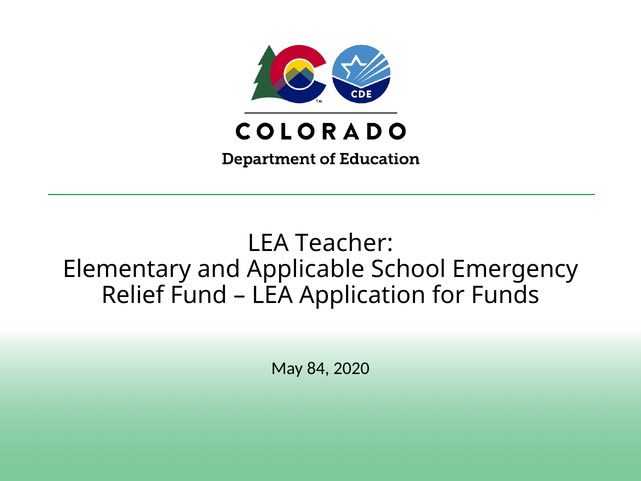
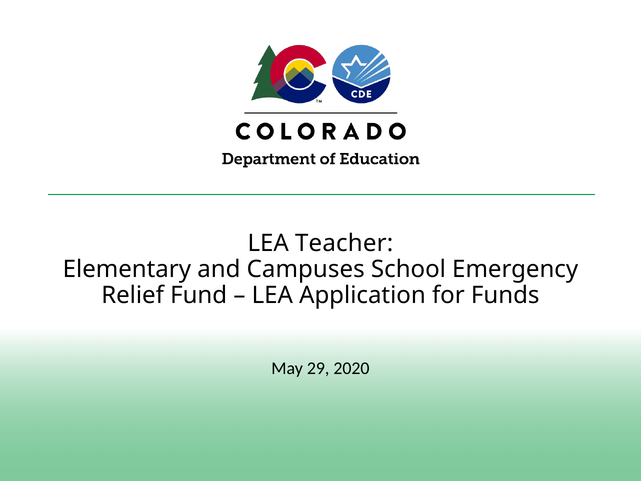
Applicable: Applicable -> Campuses
84: 84 -> 29
